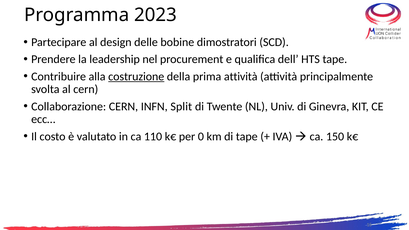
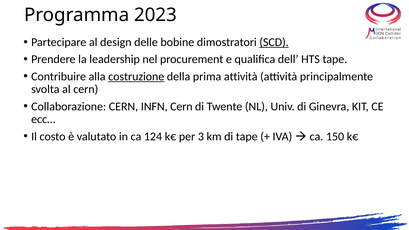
SCD underline: none -> present
INFN Split: Split -> Cern
110: 110 -> 124
0: 0 -> 3
